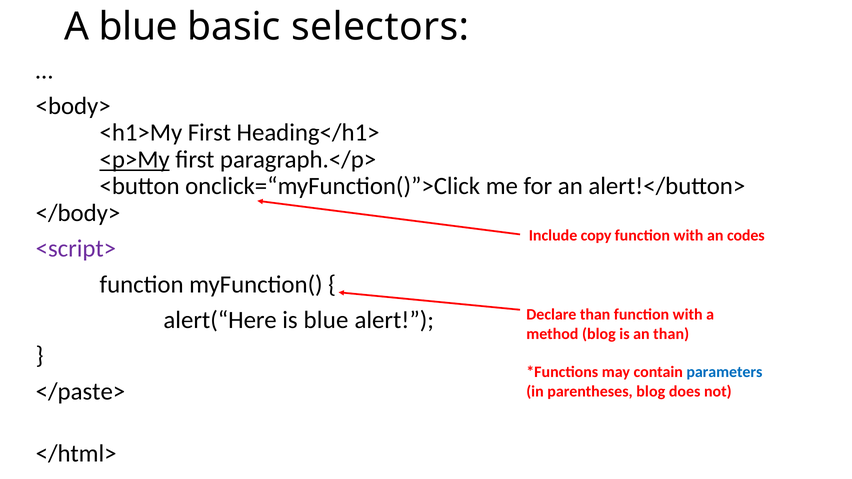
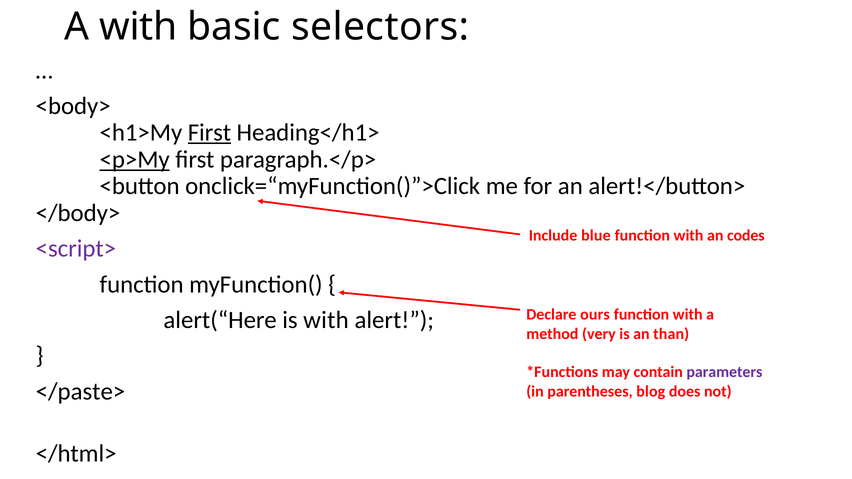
A blue: blue -> with
First at (209, 133) underline: none -> present
copy: copy -> blue
Declare than: than -> ours
is blue: blue -> with
method blog: blog -> very
parameters colour: blue -> purple
